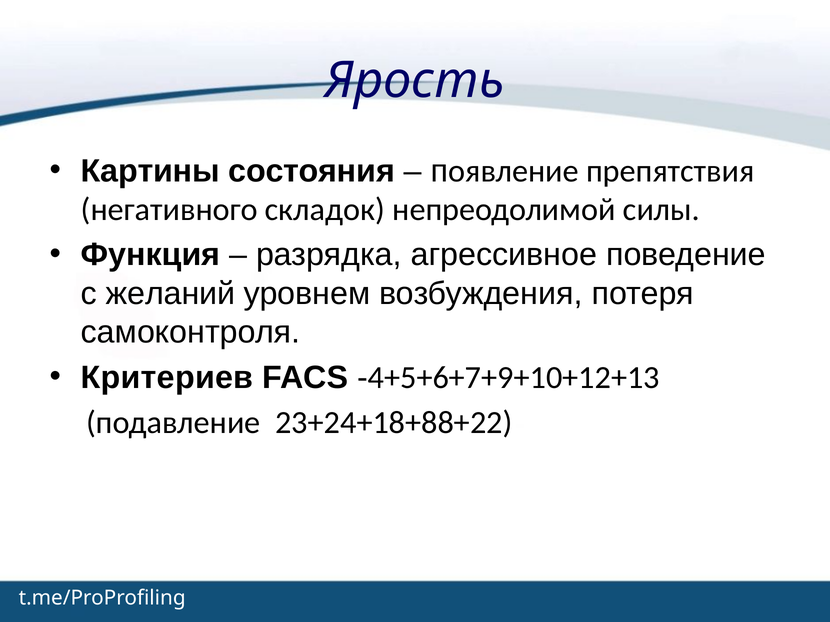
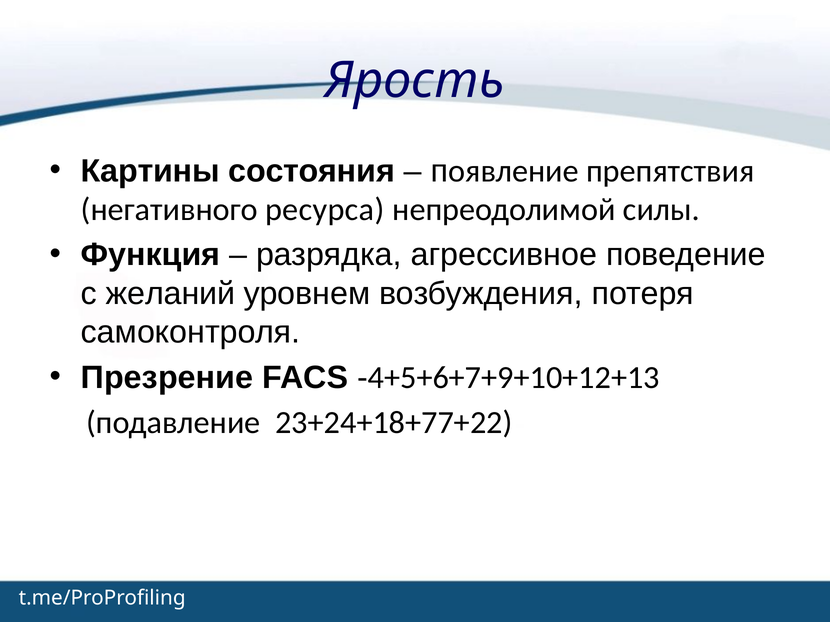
складок: складок -> ресурса
Критериев: Критериев -> Презрение
23+24+18+88+22: 23+24+18+88+22 -> 23+24+18+77+22
